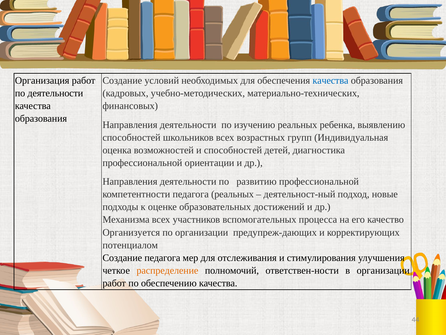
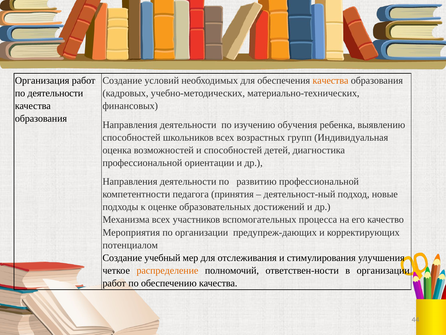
качества at (330, 80) colour: blue -> orange
изучению реальных: реальных -> обучения
педагога реальных: реальных -> принятия
Организуется: Организуется -> Мероприятия
Создание педагога: педагога -> учебный
